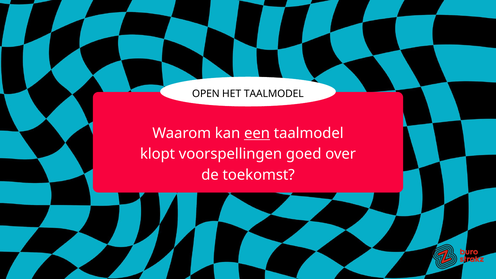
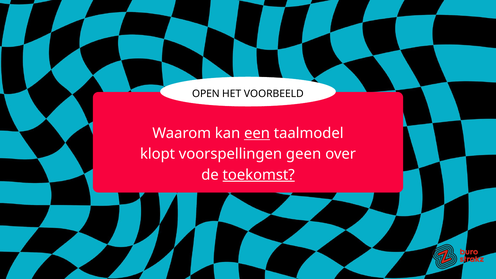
HET TAALMODEL: TAALMODEL -> VOORBEELD
goed: goed -> geen
toekomst underline: none -> present
